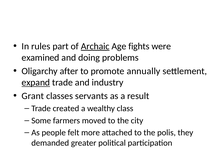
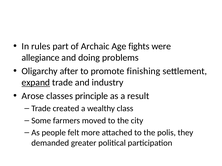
Archaic underline: present -> none
examined: examined -> allegiance
annually: annually -> finishing
Grant: Grant -> Arose
servants: servants -> principle
